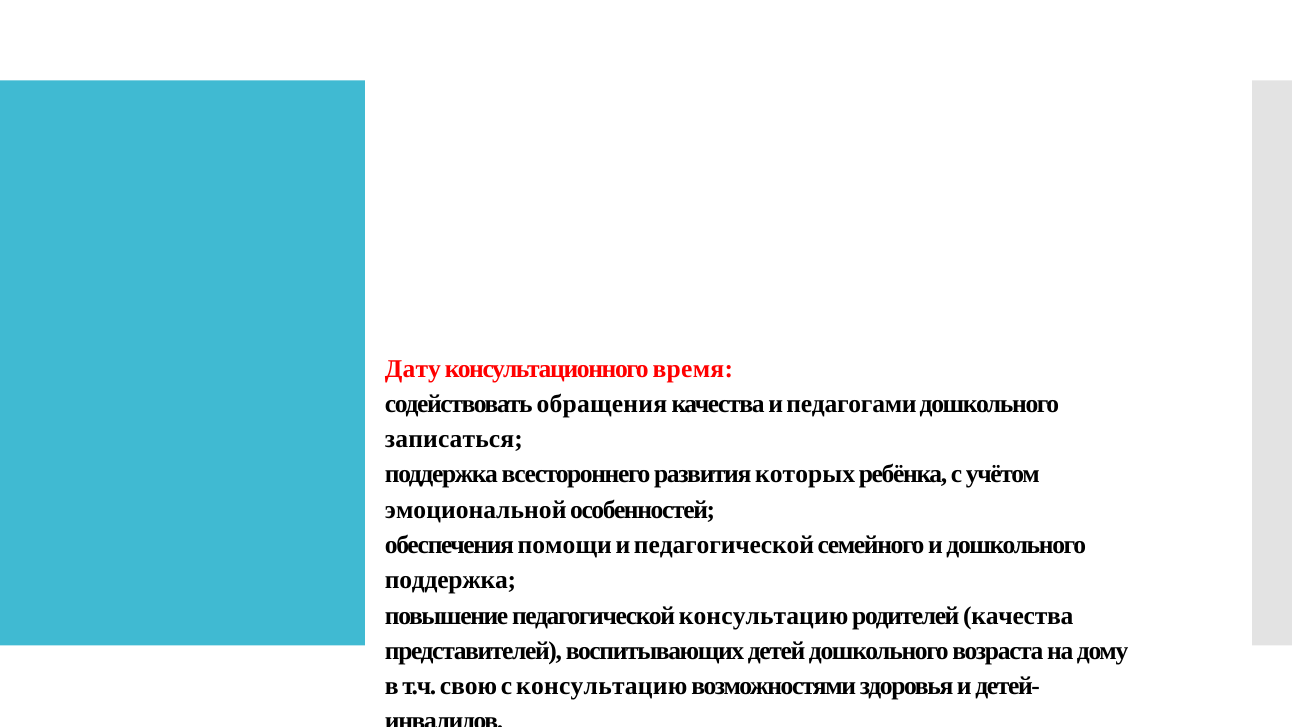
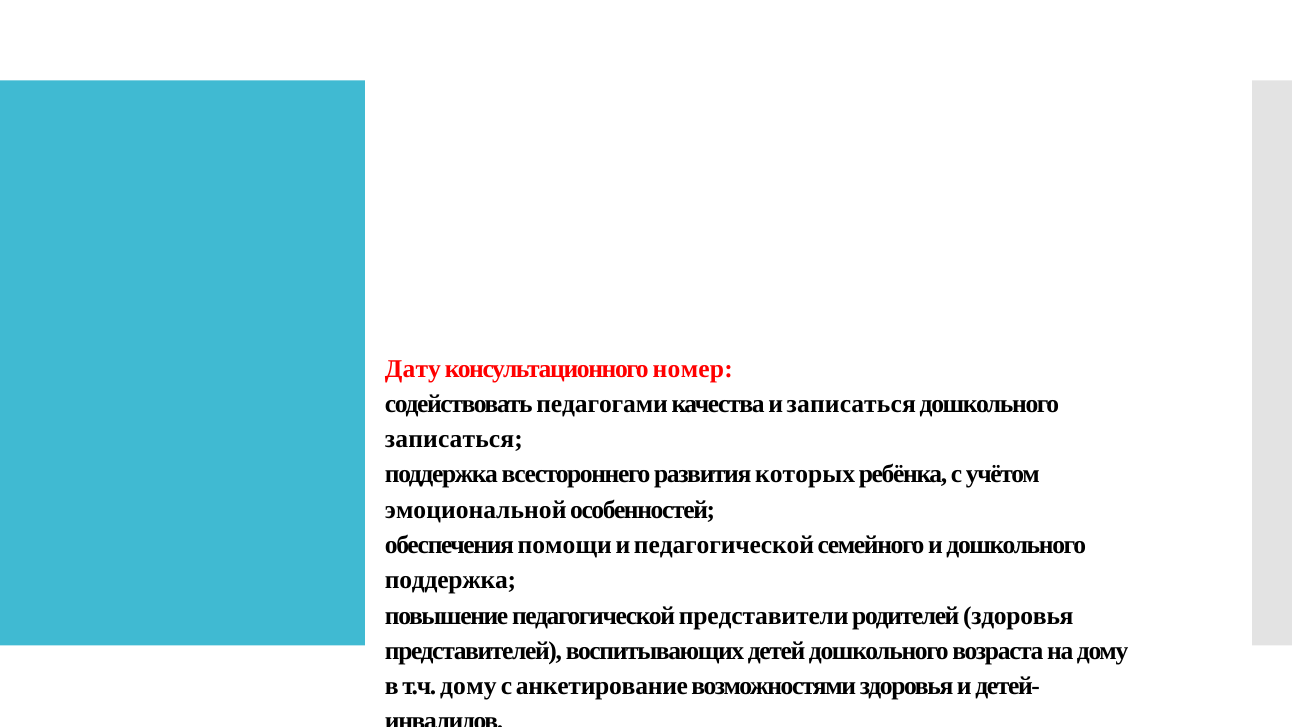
время: время -> номер
обращения: обращения -> педагогами
и педагогами: педагогами -> записаться
педагогической консультацию: консультацию -> представители
родителей качества: качества -> здоровья
т.ч свою: свою -> дому
с консультацию: консультацию -> анкетирование
